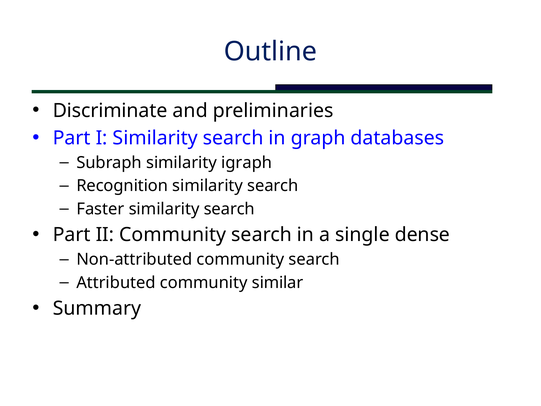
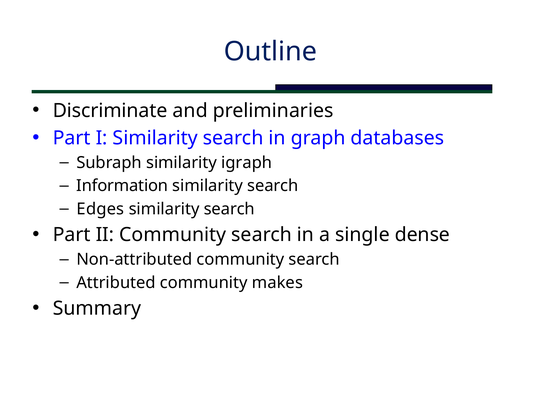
Recognition: Recognition -> Information
Faster: Faster -> Edges
similar: similar -> makes
